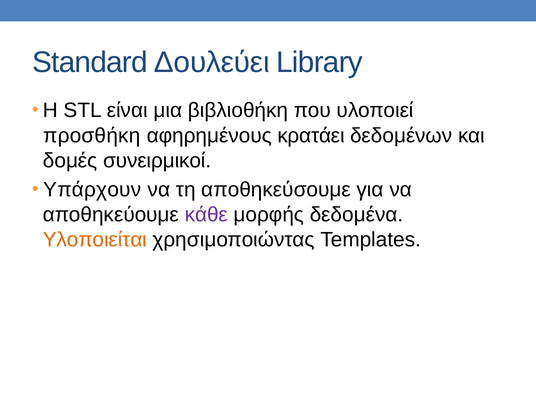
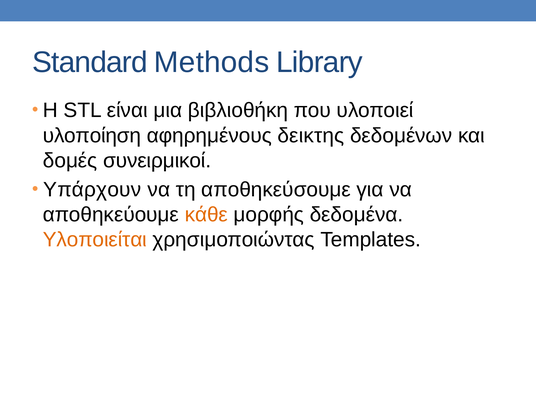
Δουλεύει: Δουλεύει -> Methods
προσθήκη: προσθήκη -> υλοποίηση
κρατάει: κρατάει -> δεικτης
κάθε colour: purple -> orange
